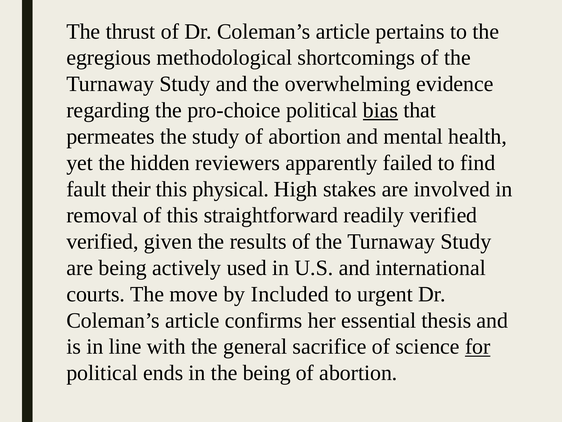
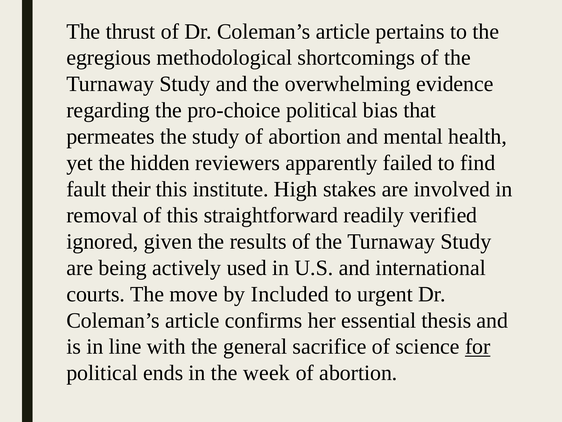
bias underline: present -> none
physical: physical -> institute
verified at (102, 241): verified -> ignored
the being: being -> week
